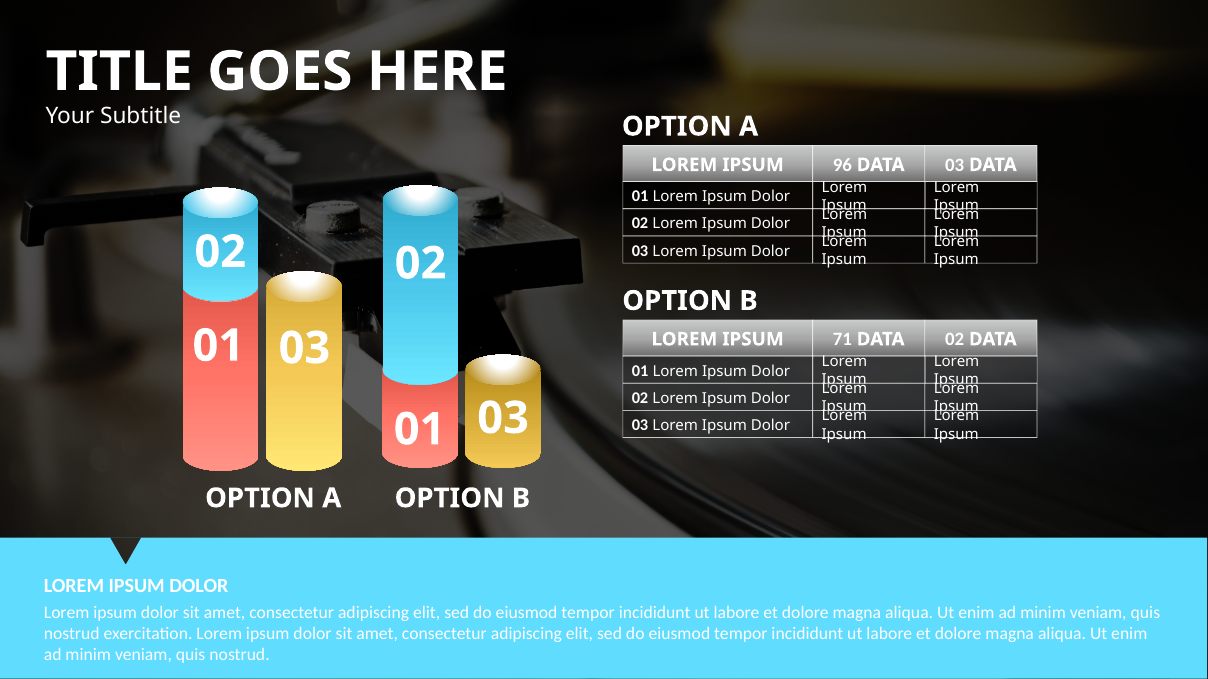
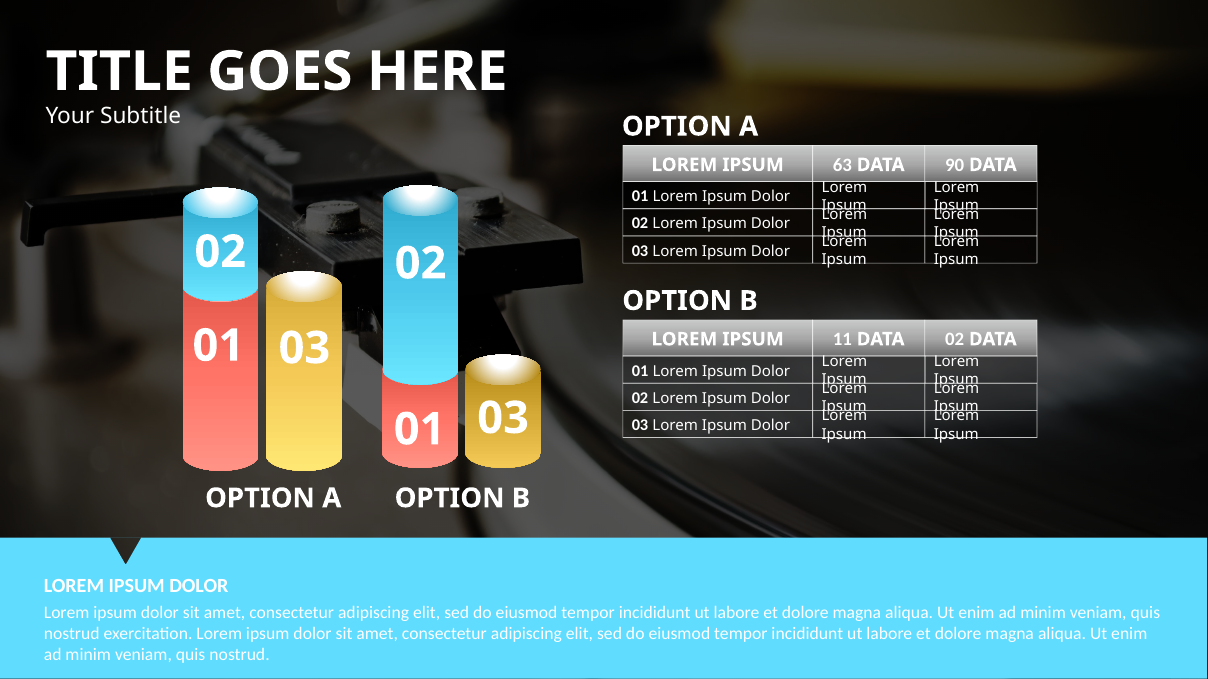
96: 96 -> 63
DATA 03: 03 -> 90
71: 71 -> 11
